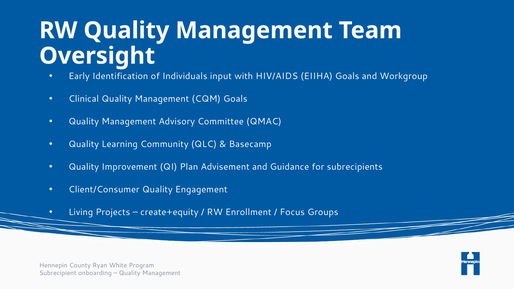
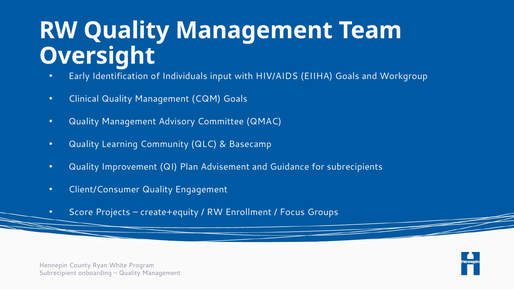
Living: Living -> Score
